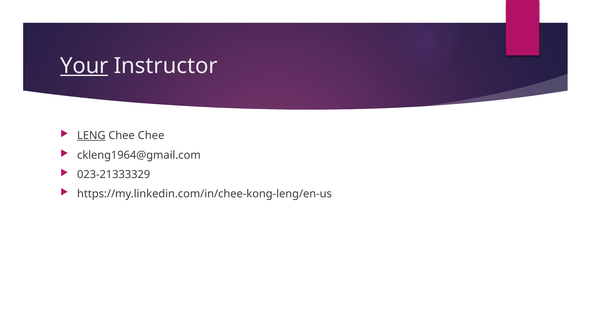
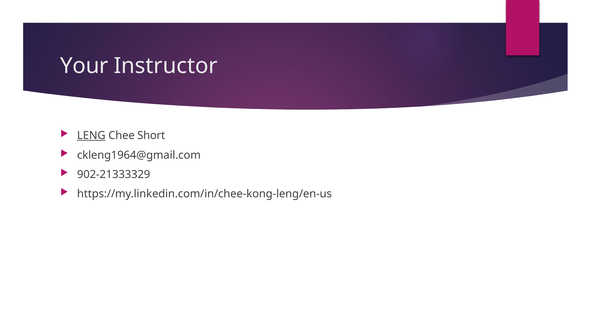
Your underline: present -> none
Chee Chee: Chee -> Short
023-21333329: 023-21333329 -> 902-21333329
